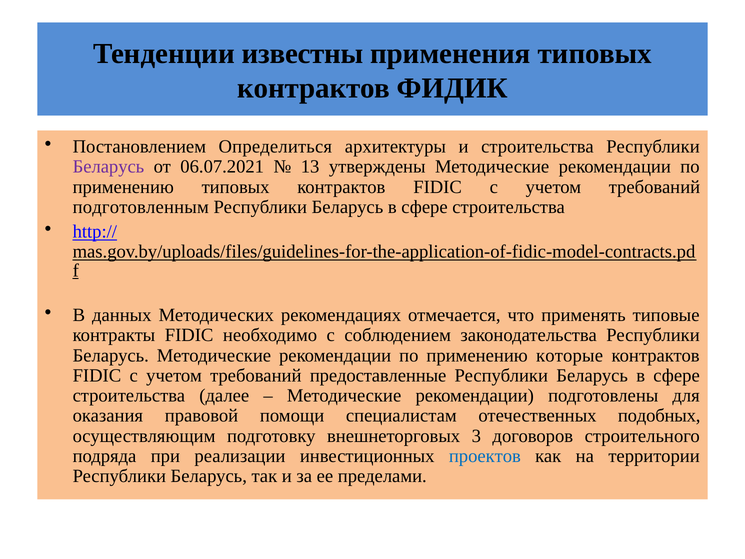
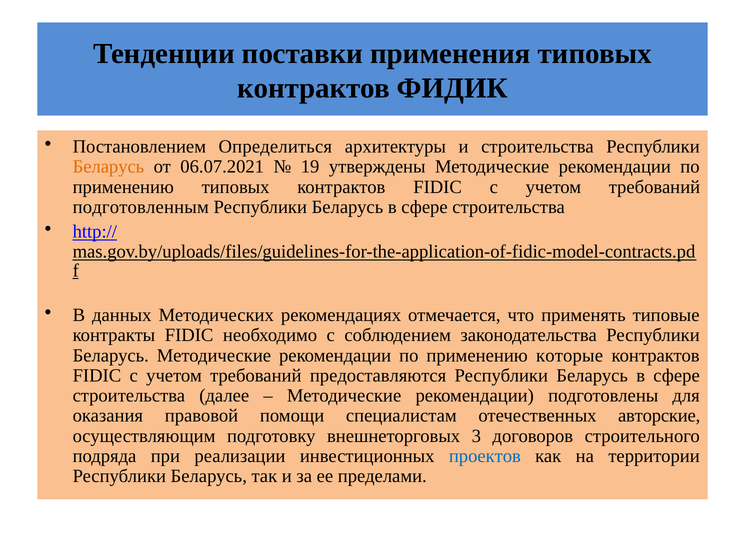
известны: известны -> поставки
Беларусь at (108, 167) colour: purple -> orange
13: 13 -> 19
предоставленные: предоставленные -> предоставляются
подобных: подобных -> авторские
